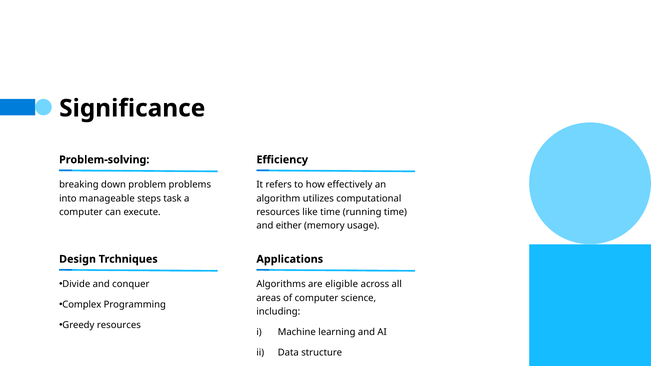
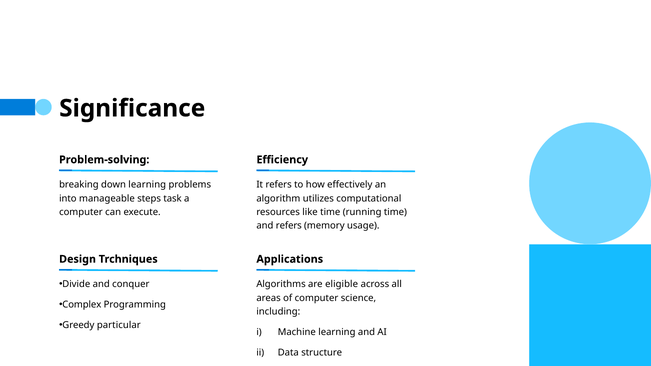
down problem: problem -> learning
and either: either -> refers
Greedy resources: resources -> particular
